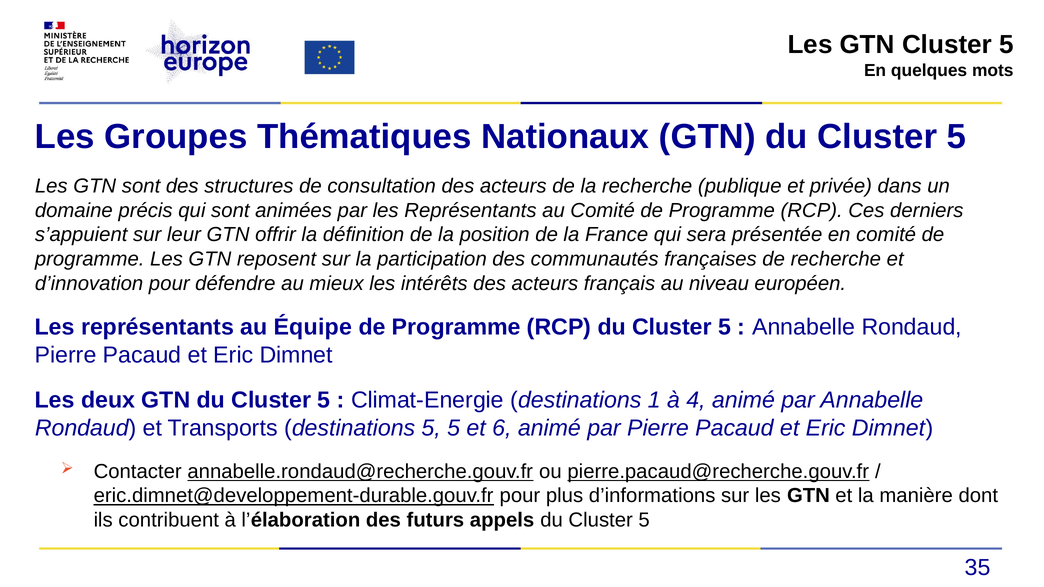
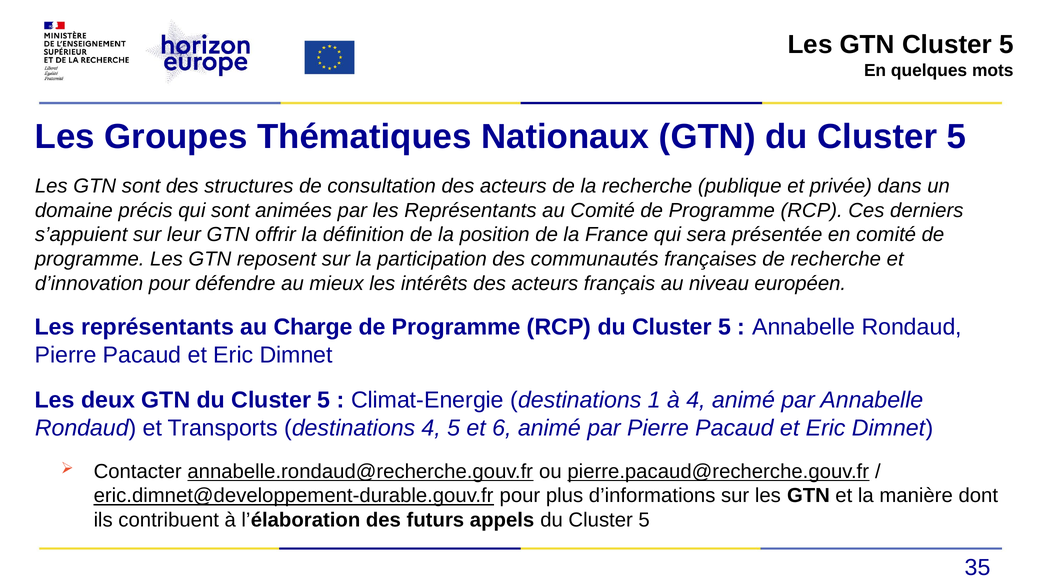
Équipe: Équipe -> Charge
destinations 5: 5 -> 4
